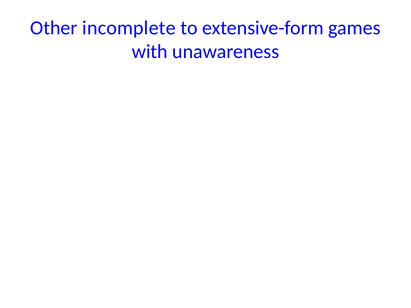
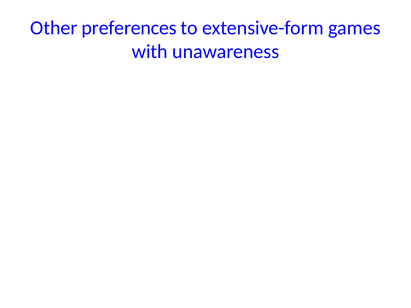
incomplete: incomplete -> preferences
